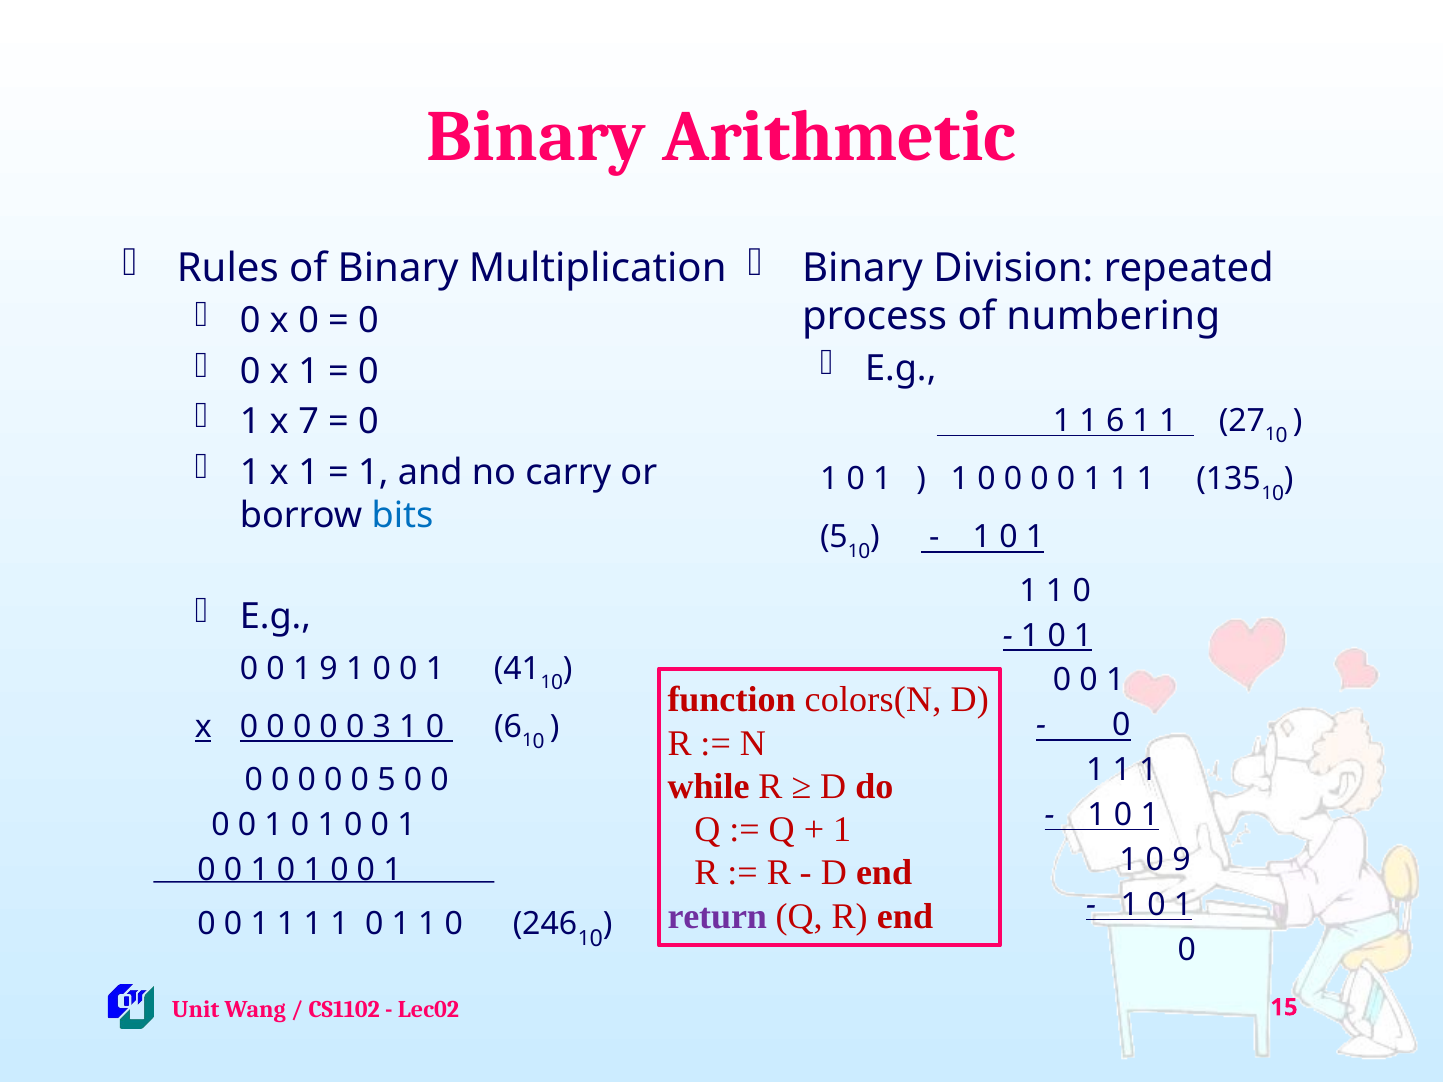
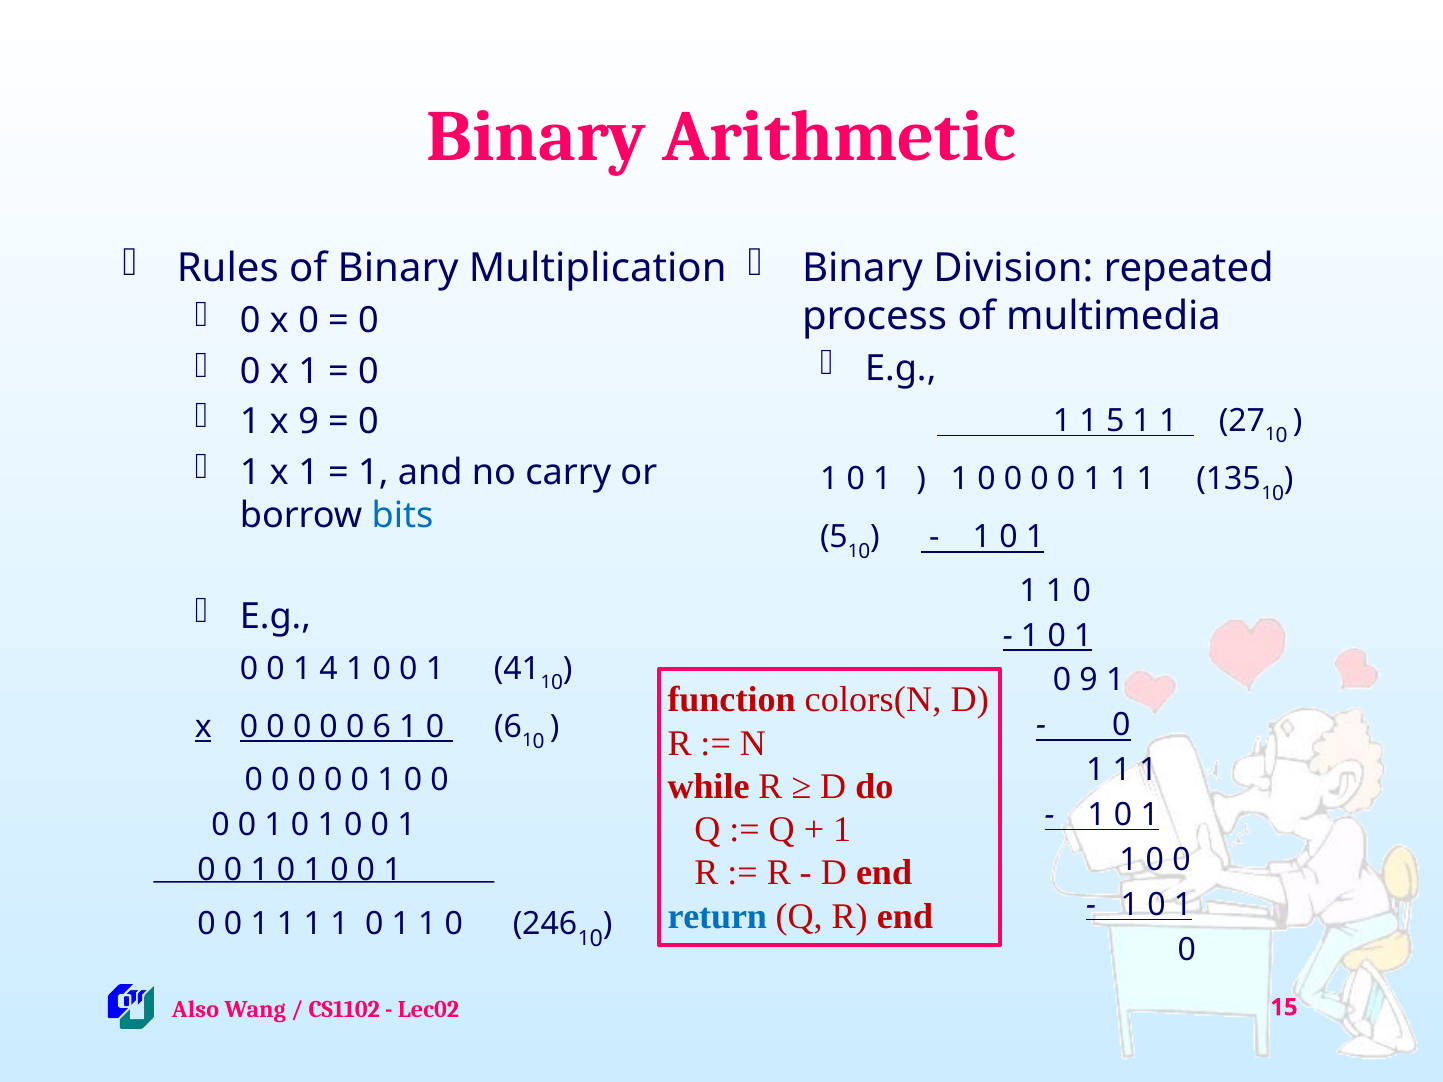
numbering: numbering -> multimedia
x 7: 7 -> 9
1 6: 6 -> 5
1 9: 9 -> 4
0 at (1089, 681): 0 -> 9
0 0 3: 3 -> 6
5 at (387, 780): 5 -> 1
9 at (1182, 860): 9 -> 0
return colour: purple -> blue
Unit: Unit -> Also
